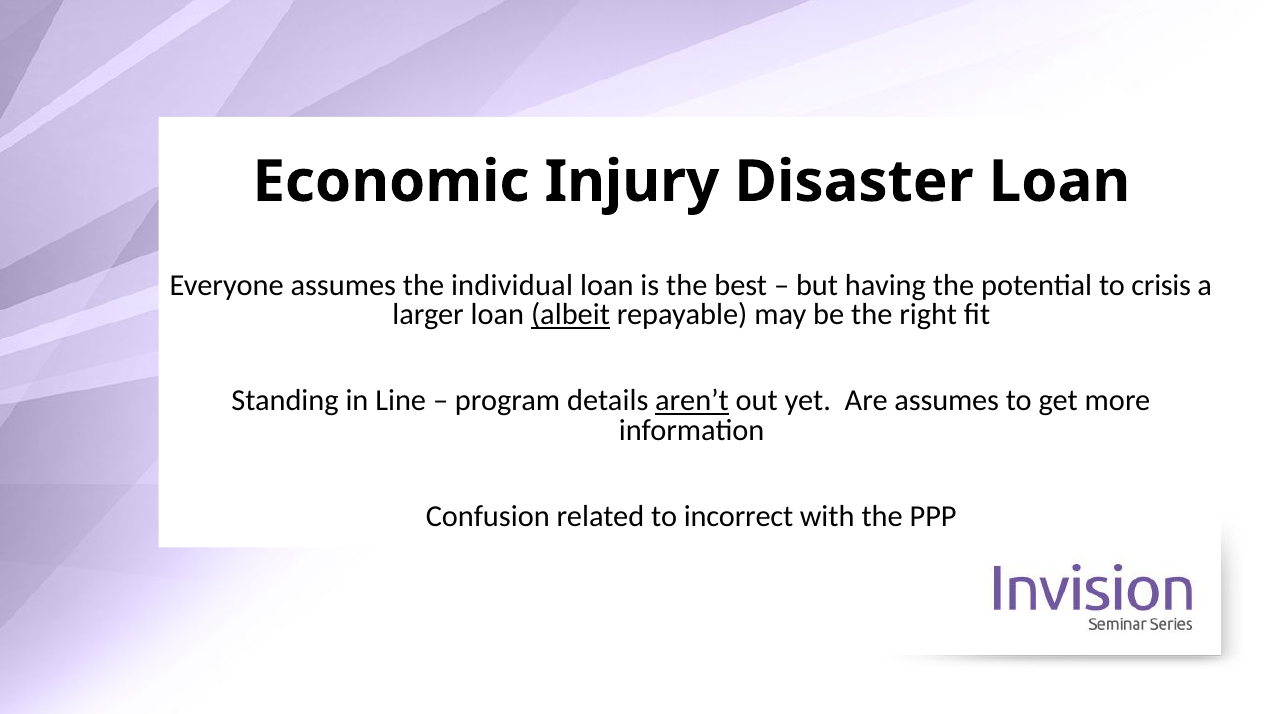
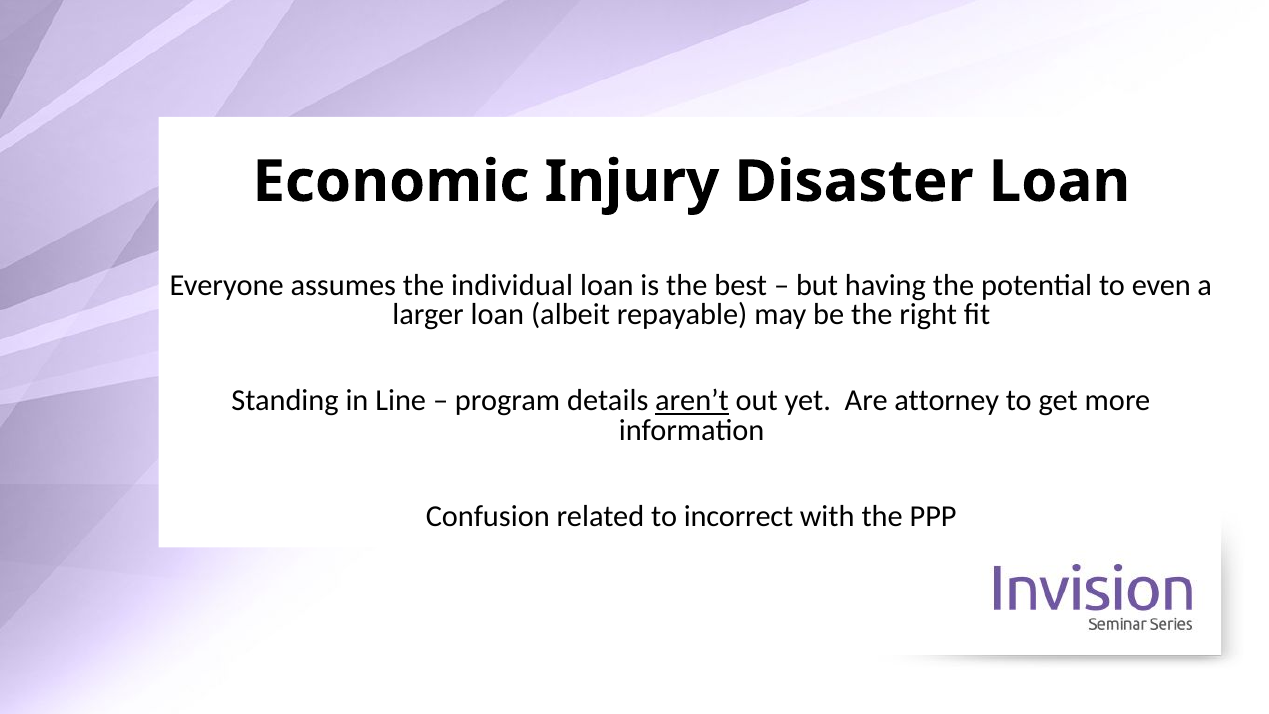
crisis: crisis -> even
albeit underline: present -> none
Are assumes: assumes -> attorney
